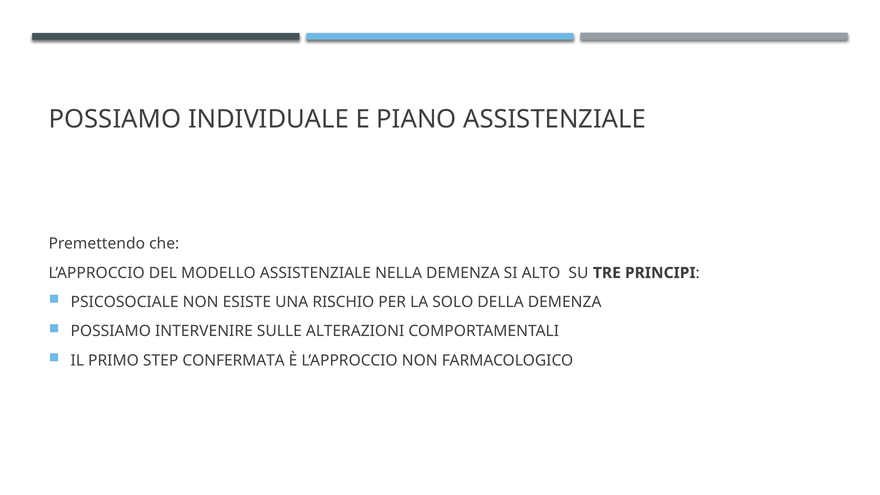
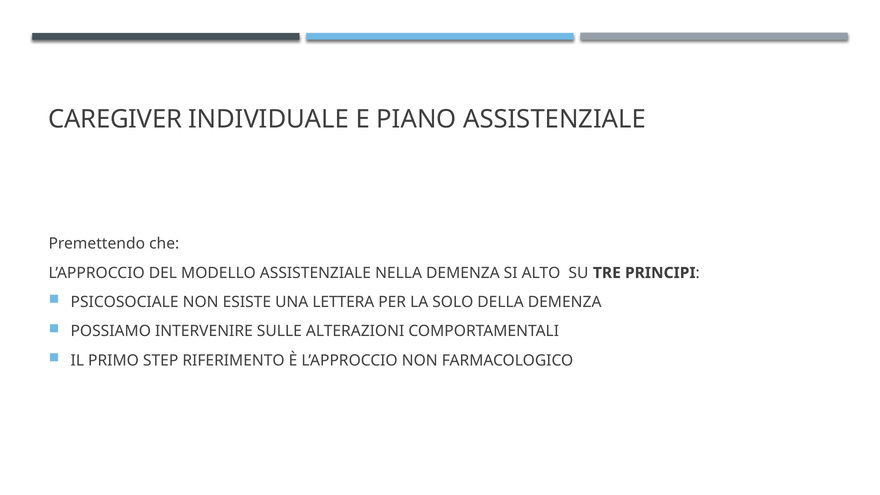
POSSIAMO at (115, 120): POSSIAMO -> CAREGIVER
RISCHIO: RISCHIO -> LETTERA
CONFERMATA: CONFERMATA -> RIFERIMENTO
